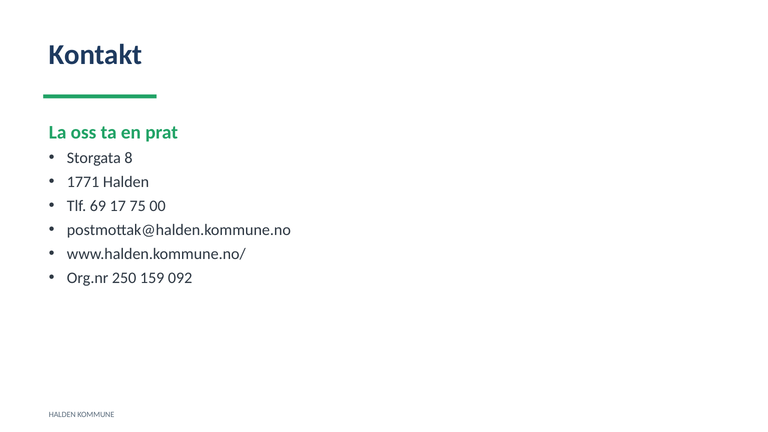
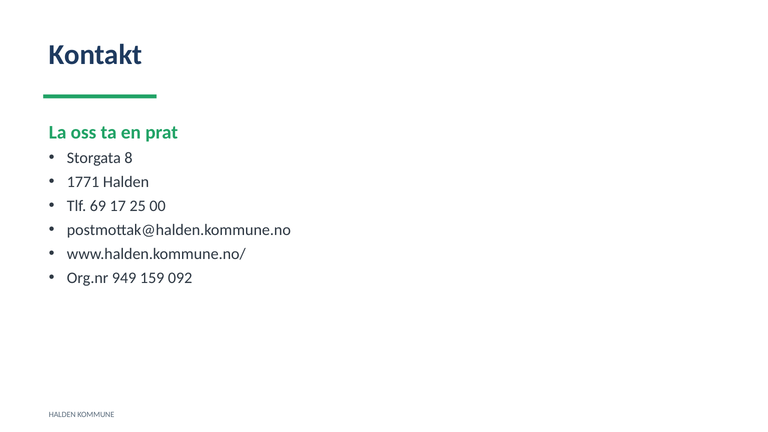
75: 75 -> 25
250: 250 -> 949
